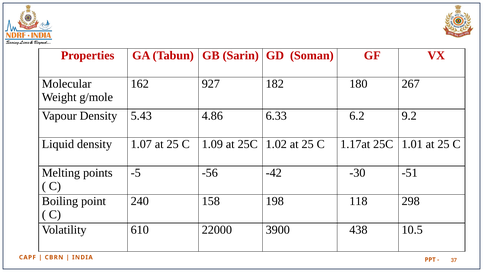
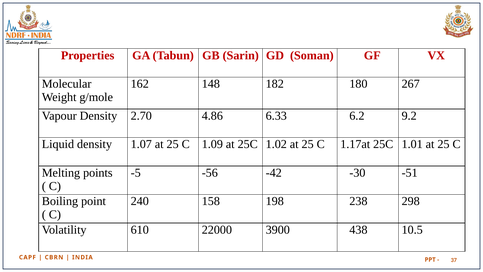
927: 927 -> 148
5.43: 5.43 -> 2.70
118: 118 -> 238
